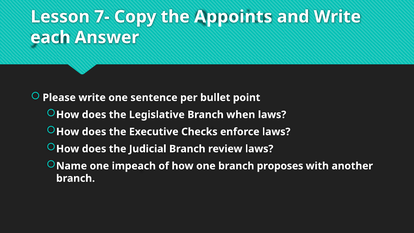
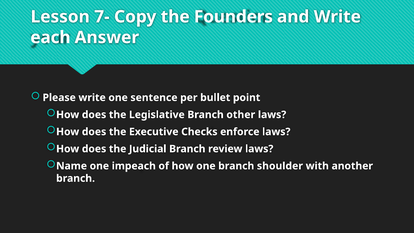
Appoints: Appoints -> Founders
when: when -> other
proposes: proposes -> shoulder
